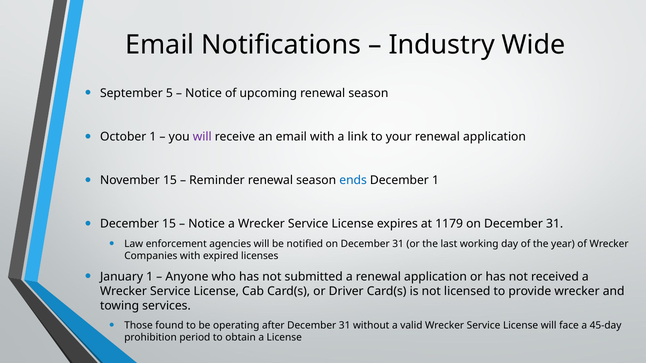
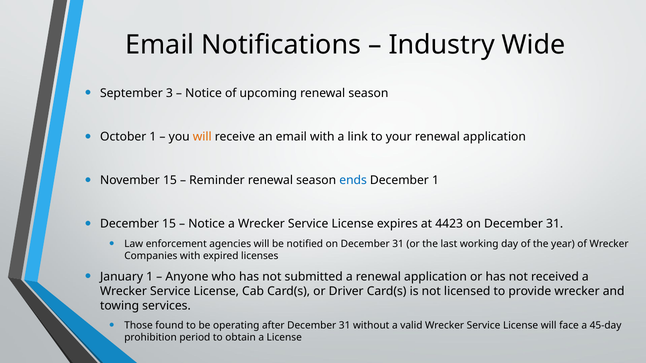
5: 5 -> 3
will at (202, 137) colour: purple -> orange
1179: 1179 -> 4423
